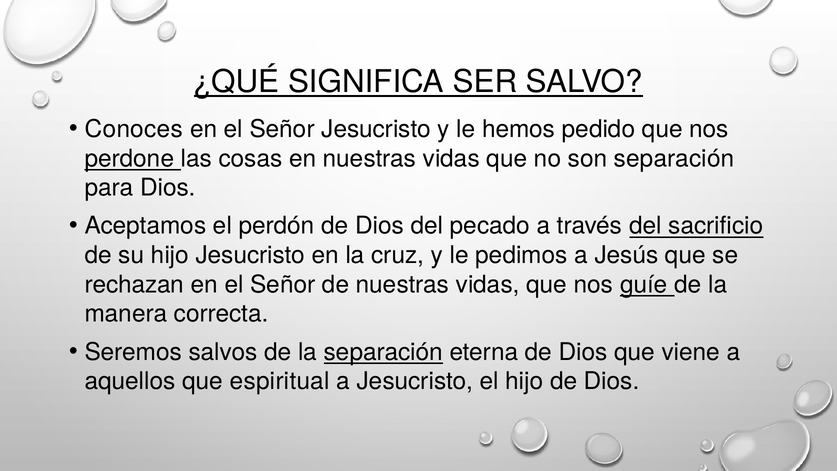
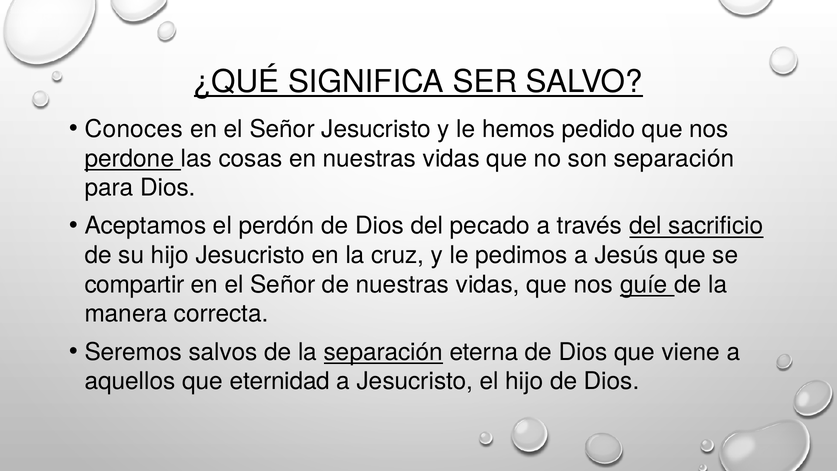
rechazan: rechazan -> compartir
espiritual: espiritual -> eternidad
